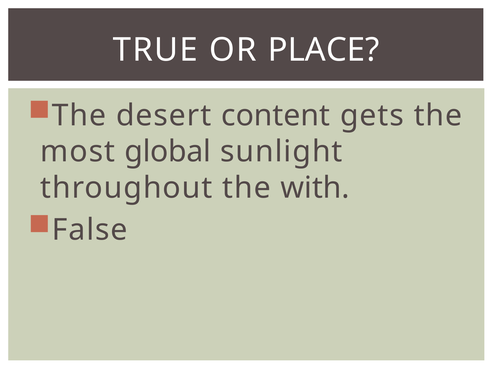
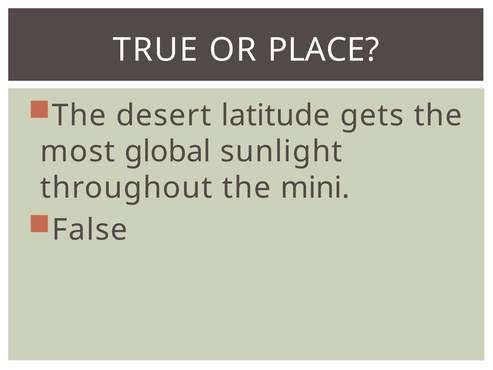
content: content -> latitude
with: with -> mini
